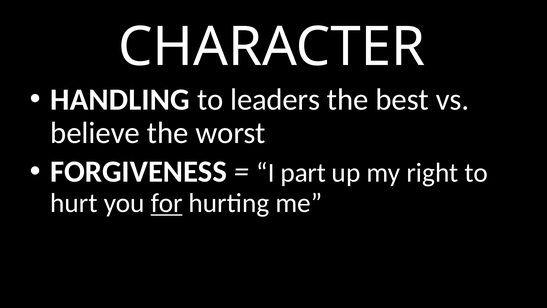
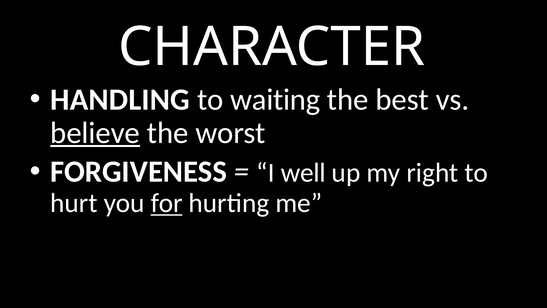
leaders: leaders -> waiting
believe underline: none -> present
part: part -> well
